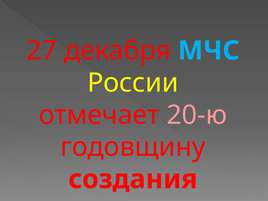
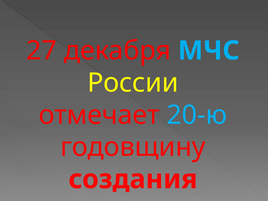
20-ю colour: pink -> light blue
